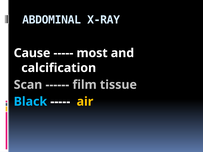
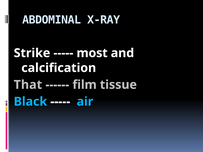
Cause: Cause -> Strike
Scan: Scan -> That
air colour: yellow -> light blue
